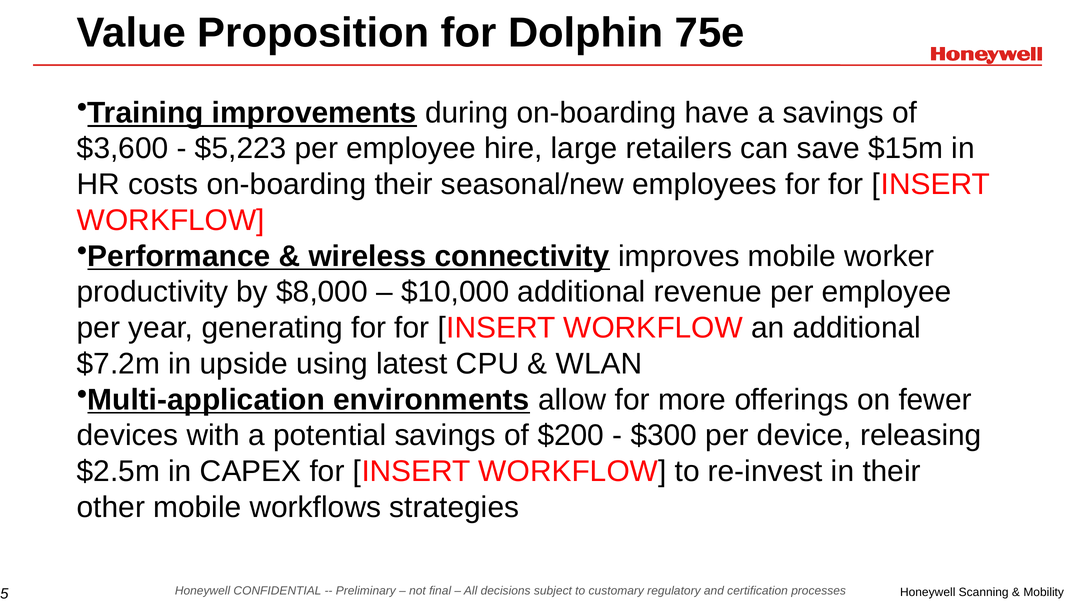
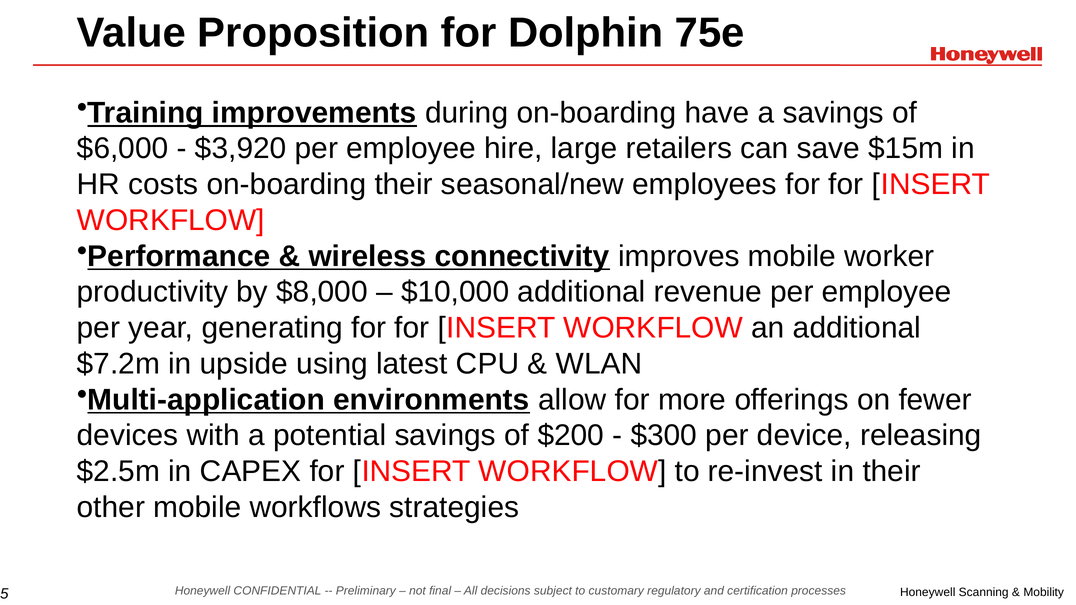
$3,600: $3,600 -> $6,000
$5,223: $5,223 -> $3,920
